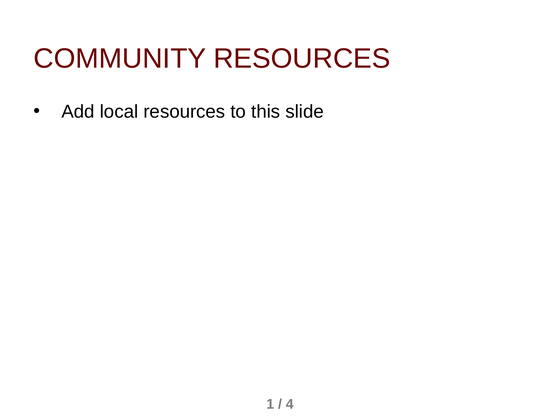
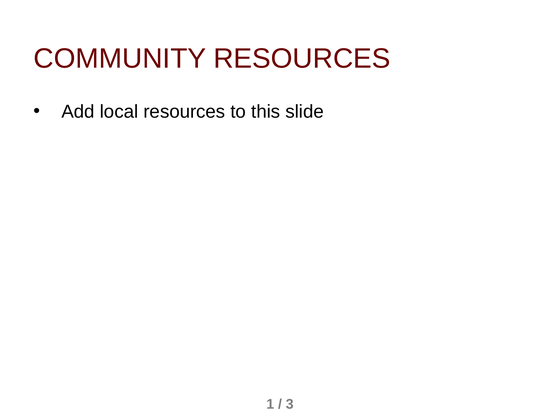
4: 4 -> 3
